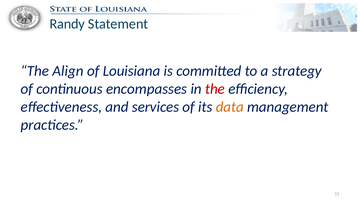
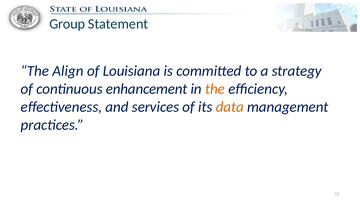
Randy: Randy -> Group
encompasses: encompasses -> enhancement
the at (215, 89) colour: red -> orange
